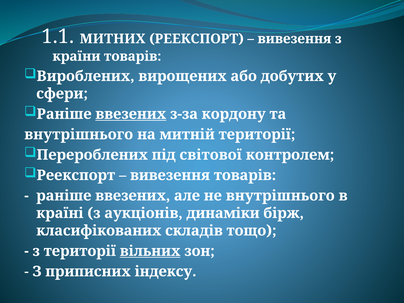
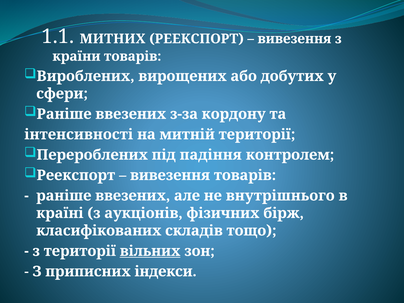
ввезених at (131, 114) underline: present -> none
внутрішнього at (79, 134): внутрішнього -> інтенсивності
світової: світової -> падіння
динаміки: динаміки -> фізичних
індексу: індексу -> індекси
